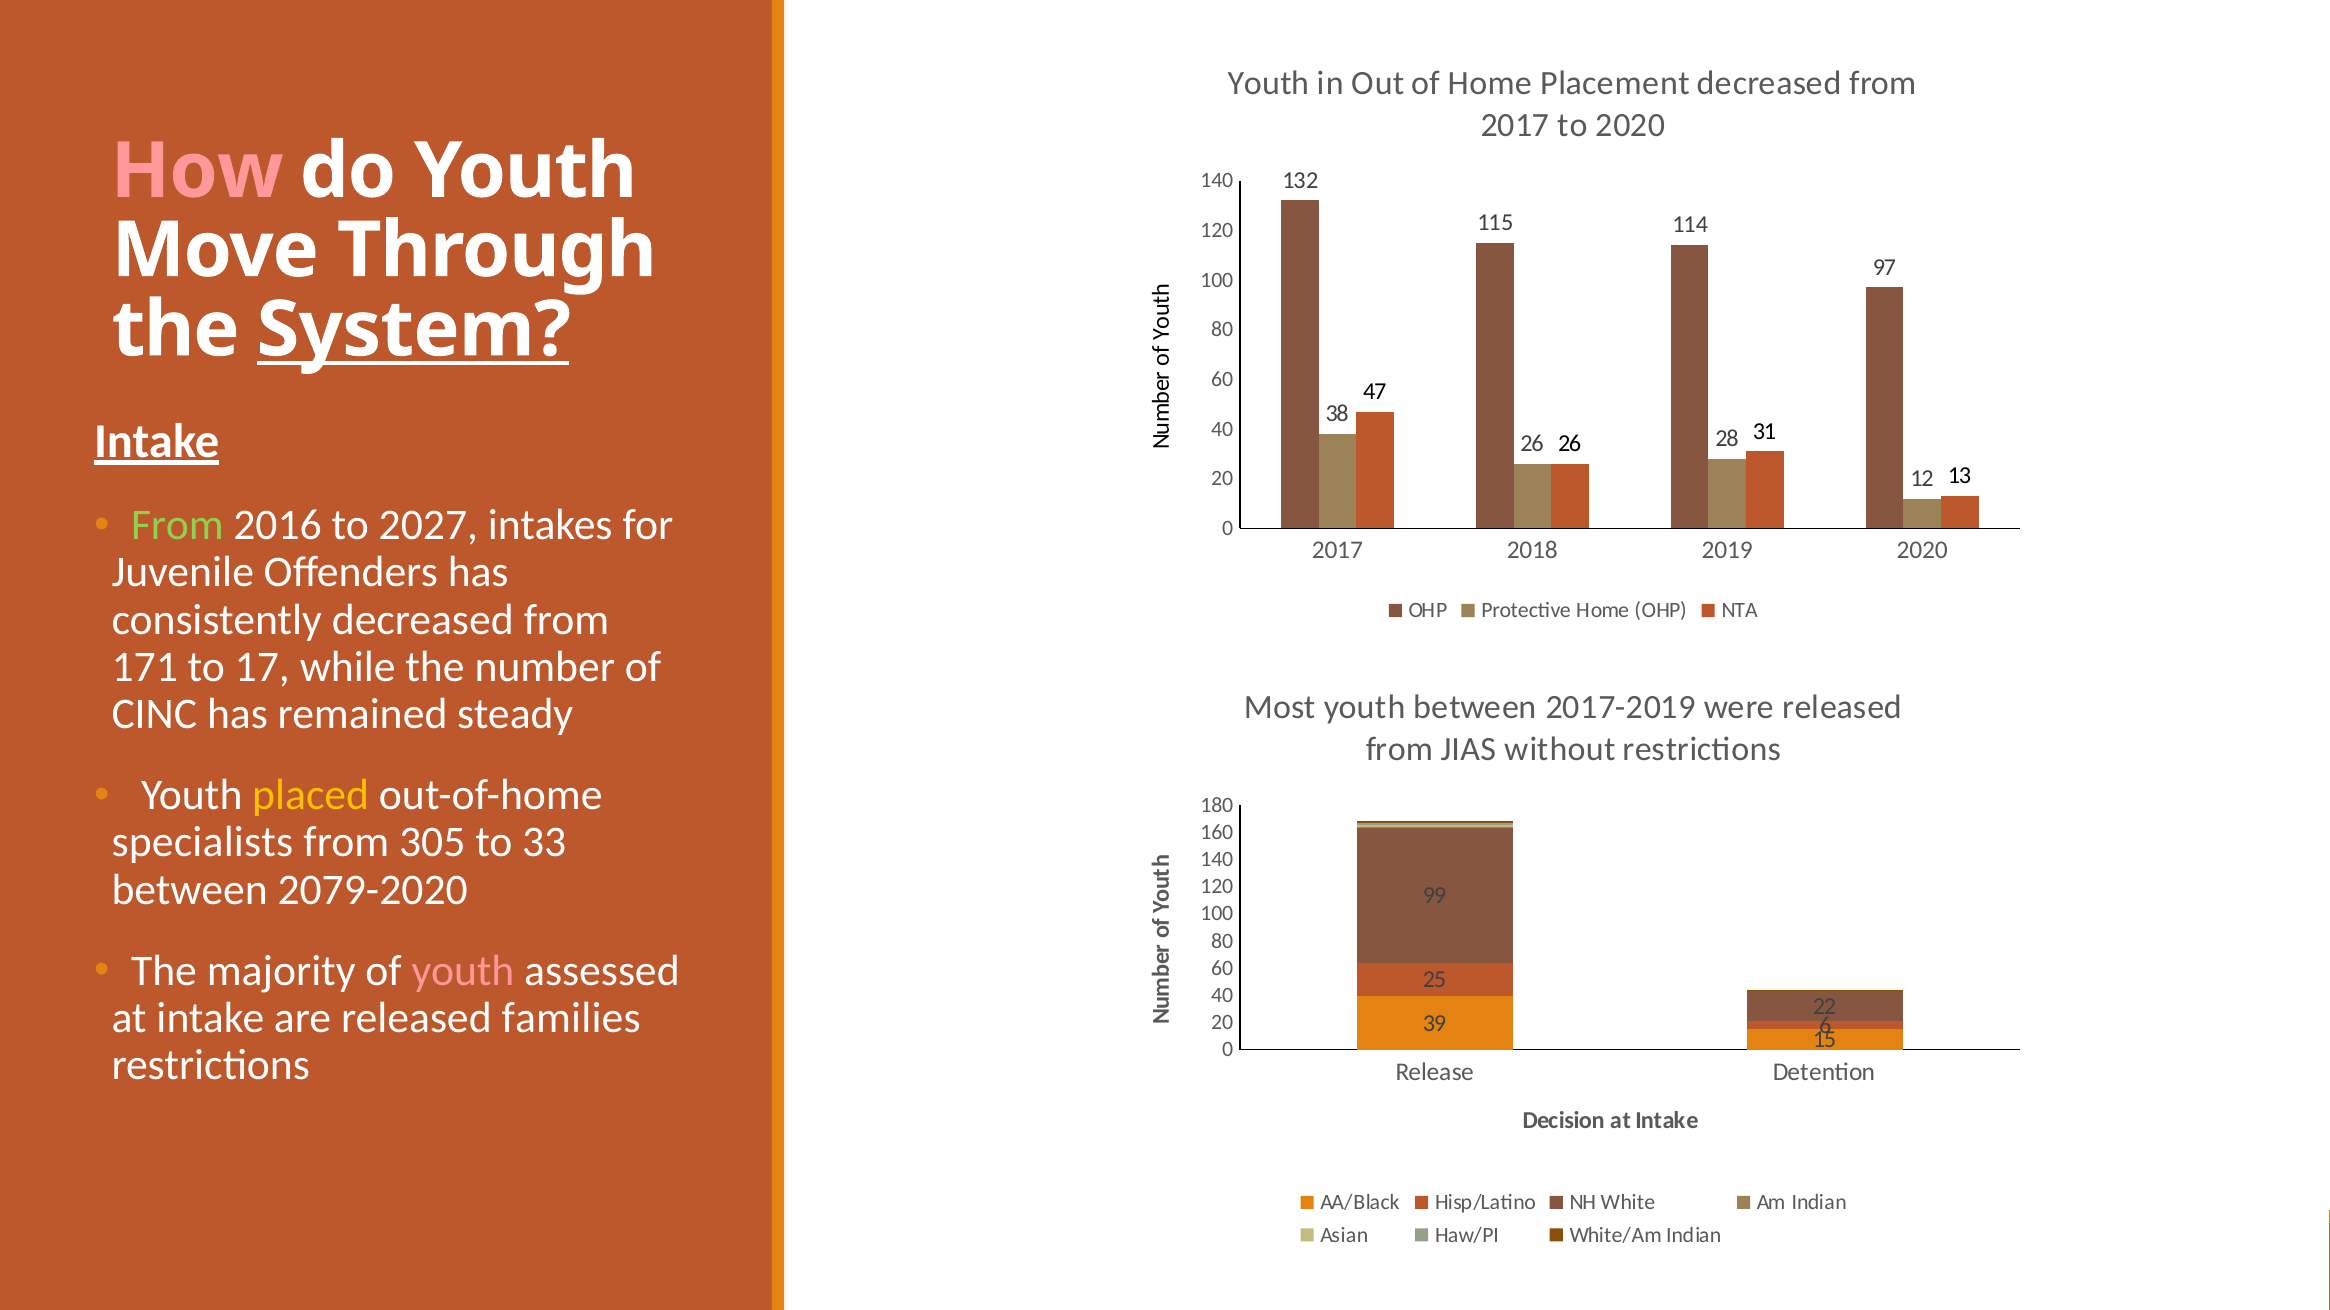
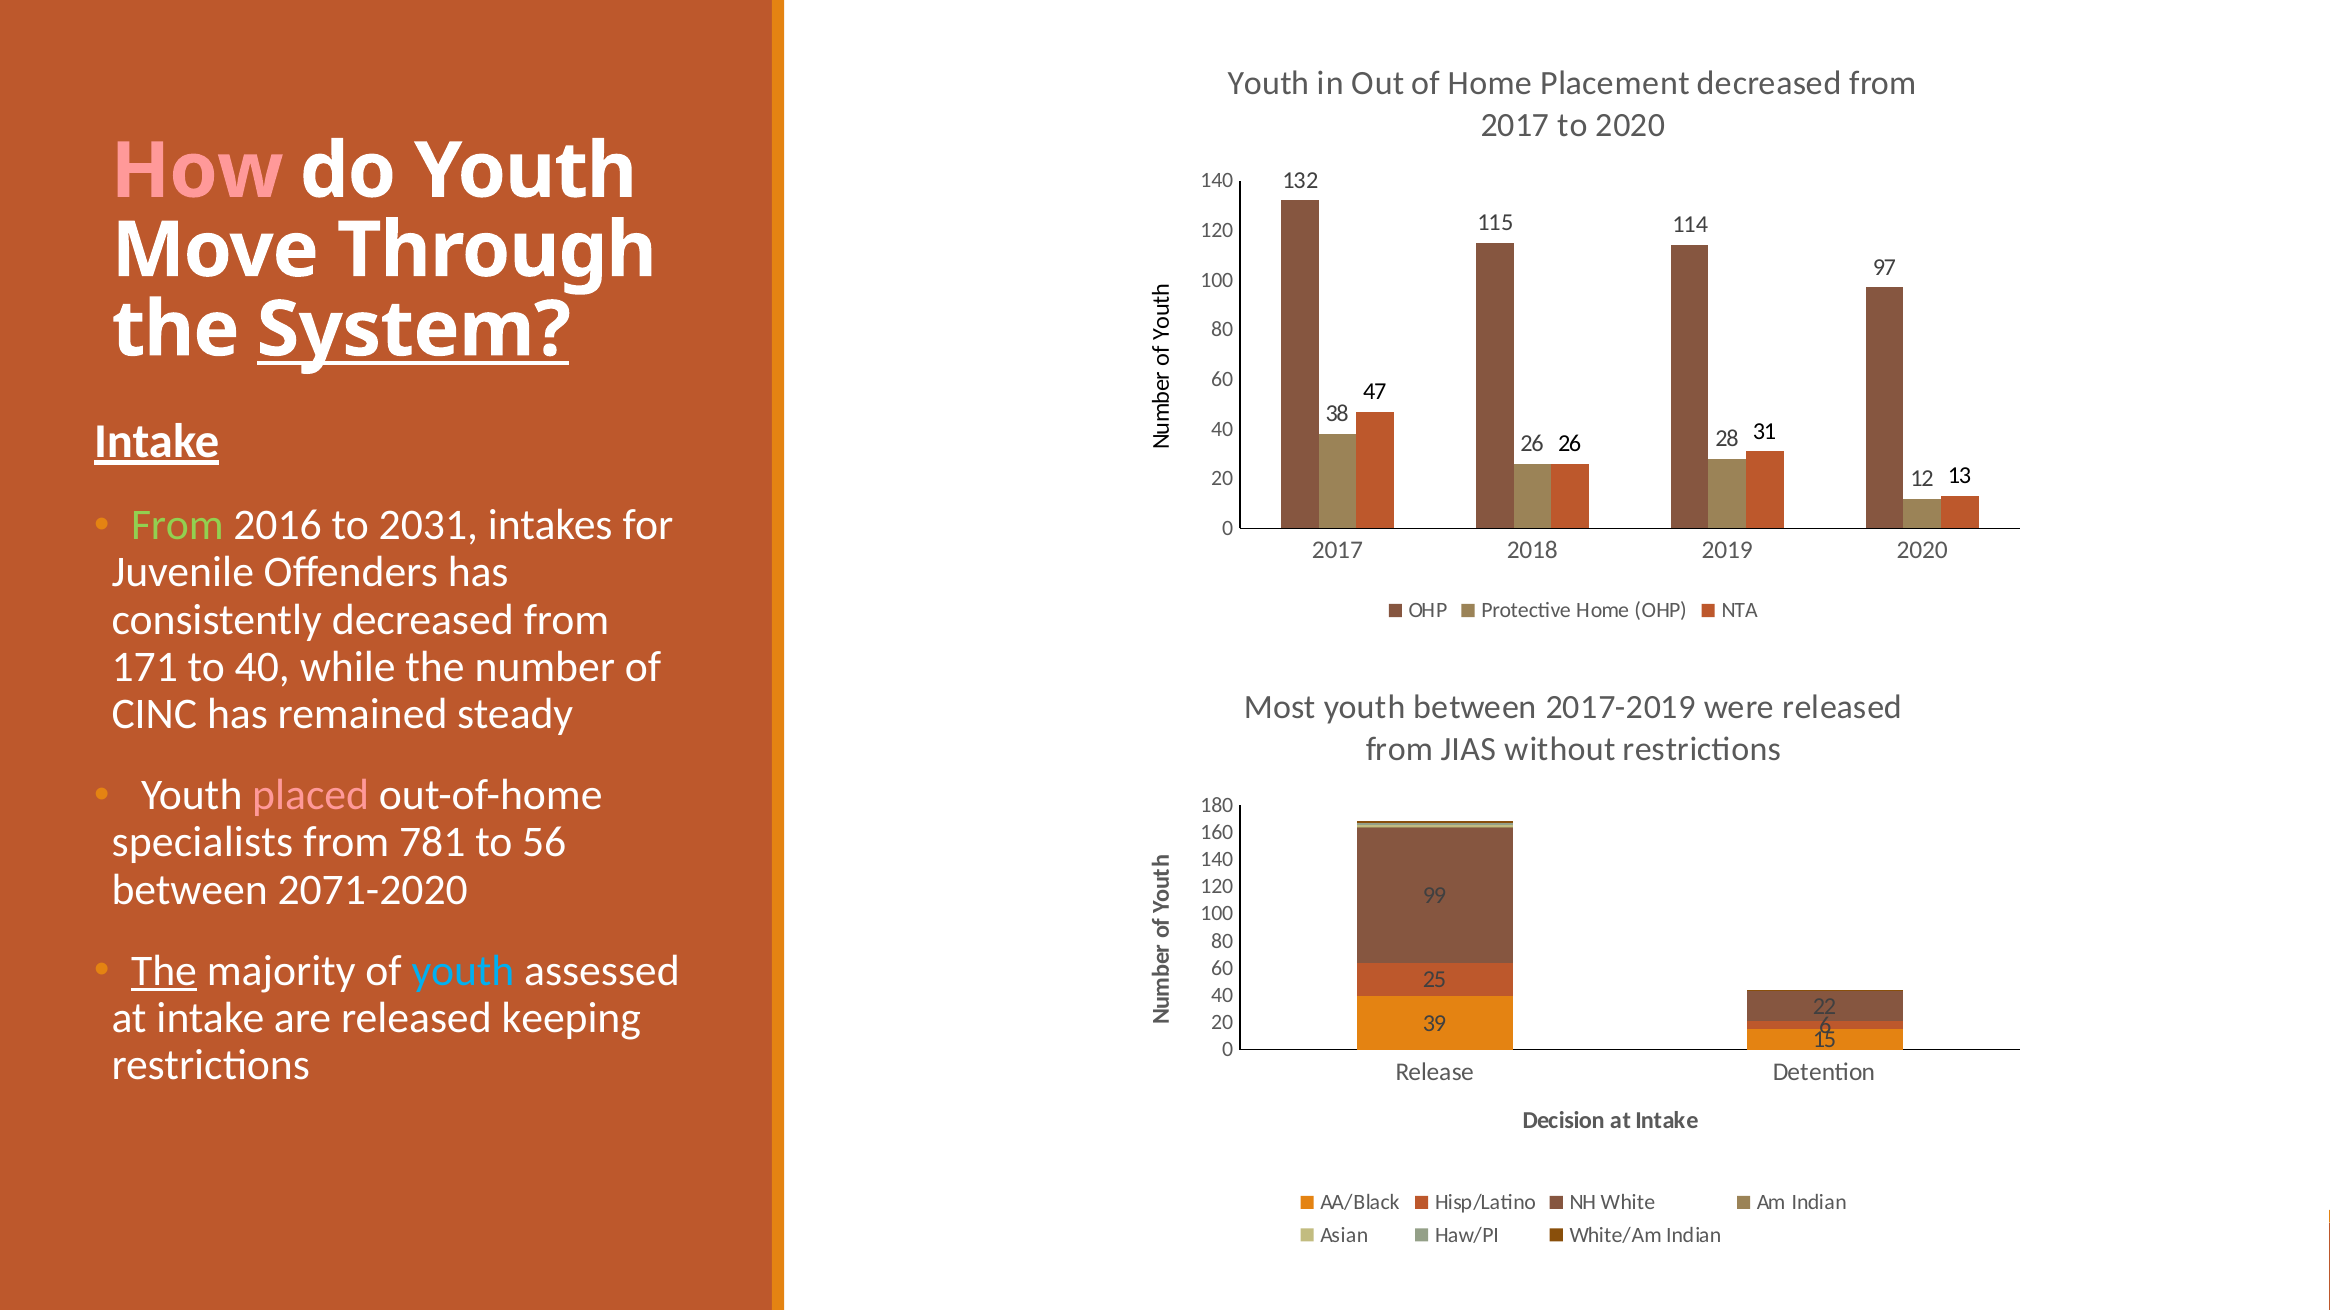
2027: 2027 -> 2031
to 17: 17 -> 40
placed colour: yellow -> pink
305: 305 -> 781
33: 33 -> 56
2079-2020: 2079-2020 -> 2071-2020
The at (164, 971) underline: none -> present
youth at (463, 971) colour: pink -> light blue
families: families -> keeping
